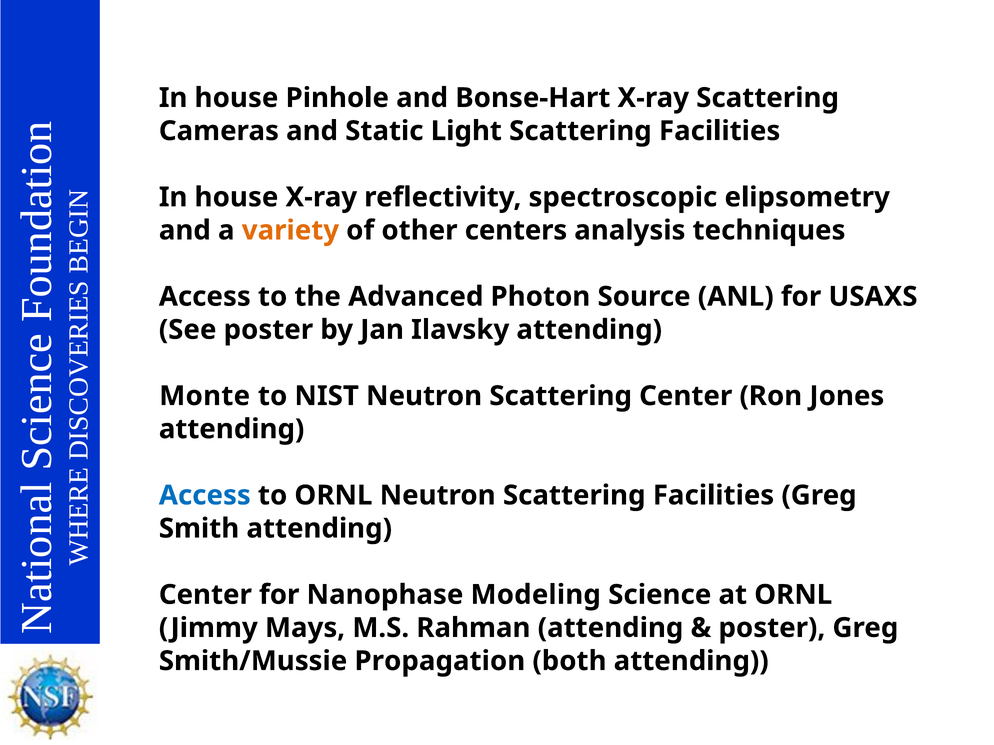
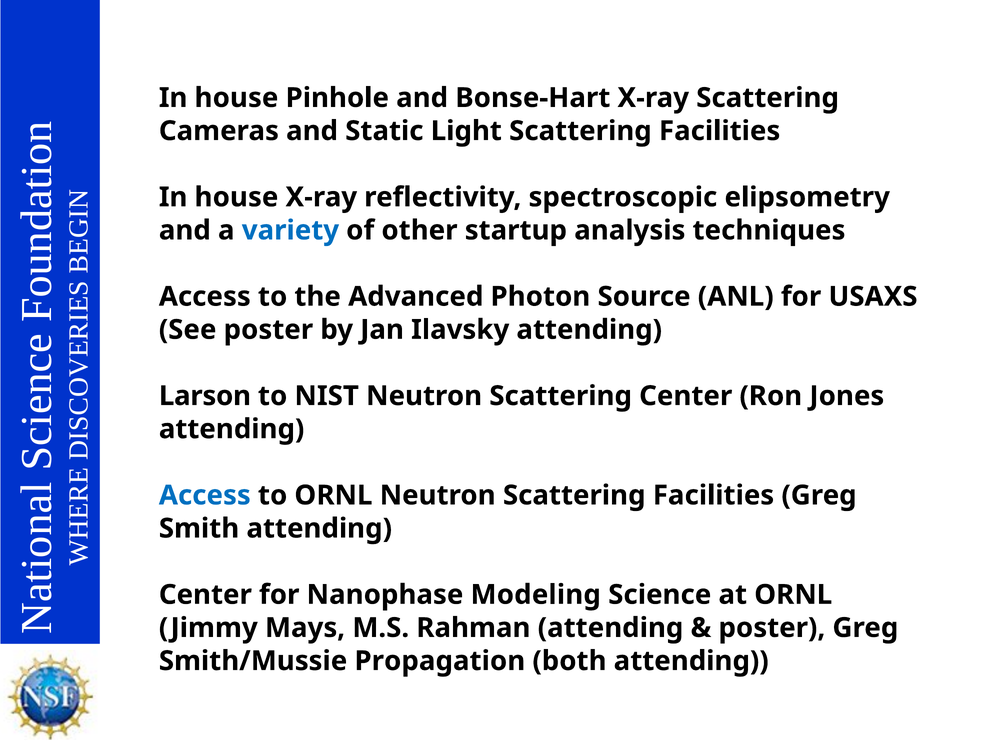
variety colour: orange -> blue
centers: centers -> startup
Monte: Monte -> Larson
